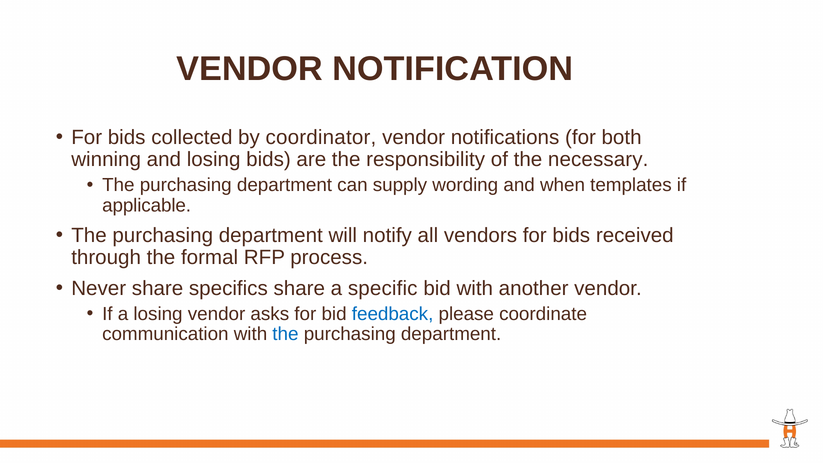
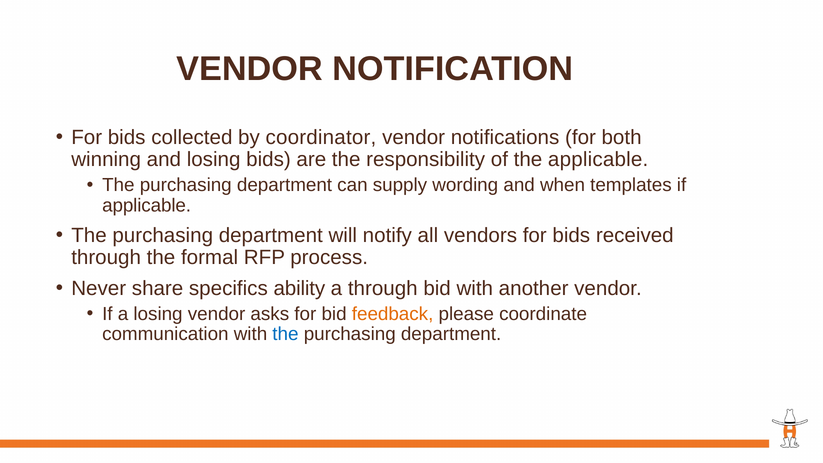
the necessary: necessary -> applicable
specifics share: share -> ability
a specific: specific -> through
feedback colour: blue -> orange
